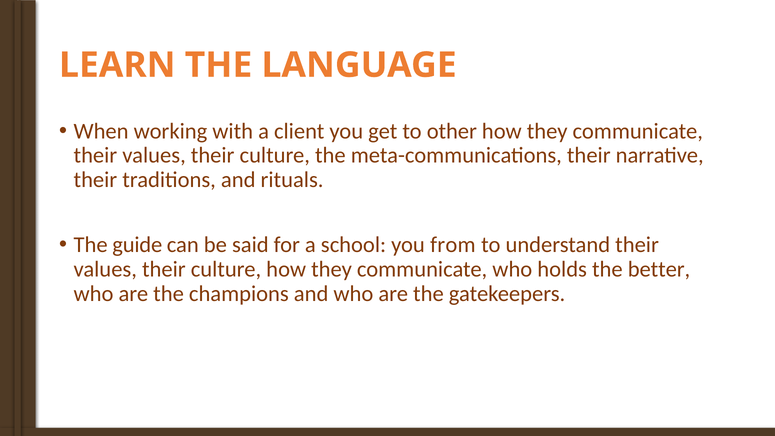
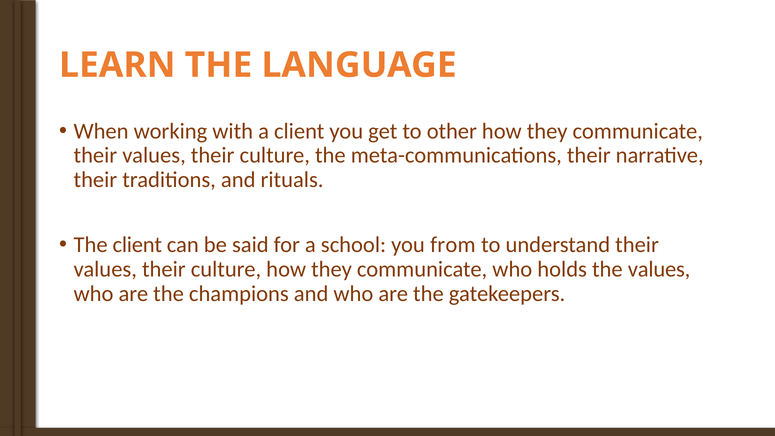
The guide: guide -> client
the better: better -> values
